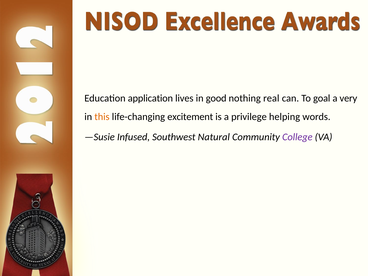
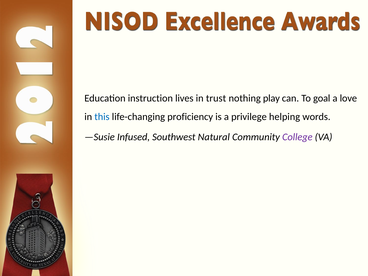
application: application -> instruction
good: good -> trust
real: real -> play
very: very -> love
this colour: orange -> blue
excitement: excitement -> proficiency
